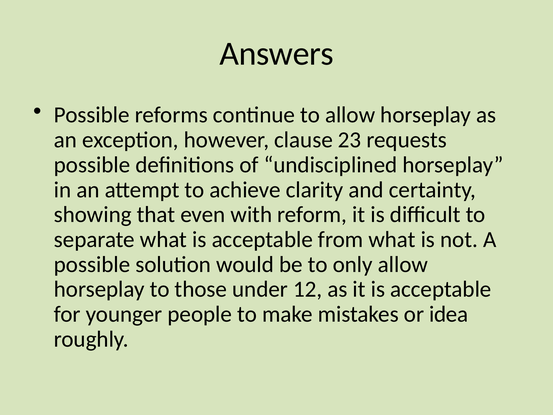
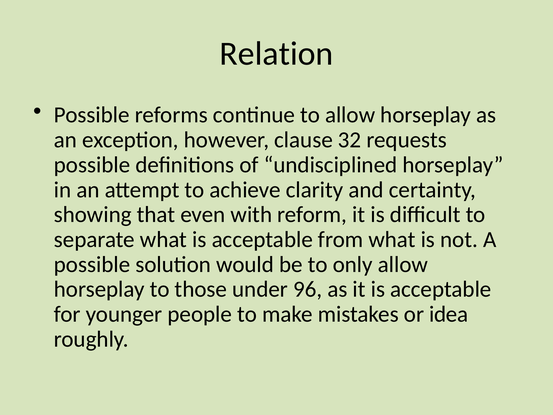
Answers: Answers -> Relation
23: 23 -> 32
12: 12 -> 96
